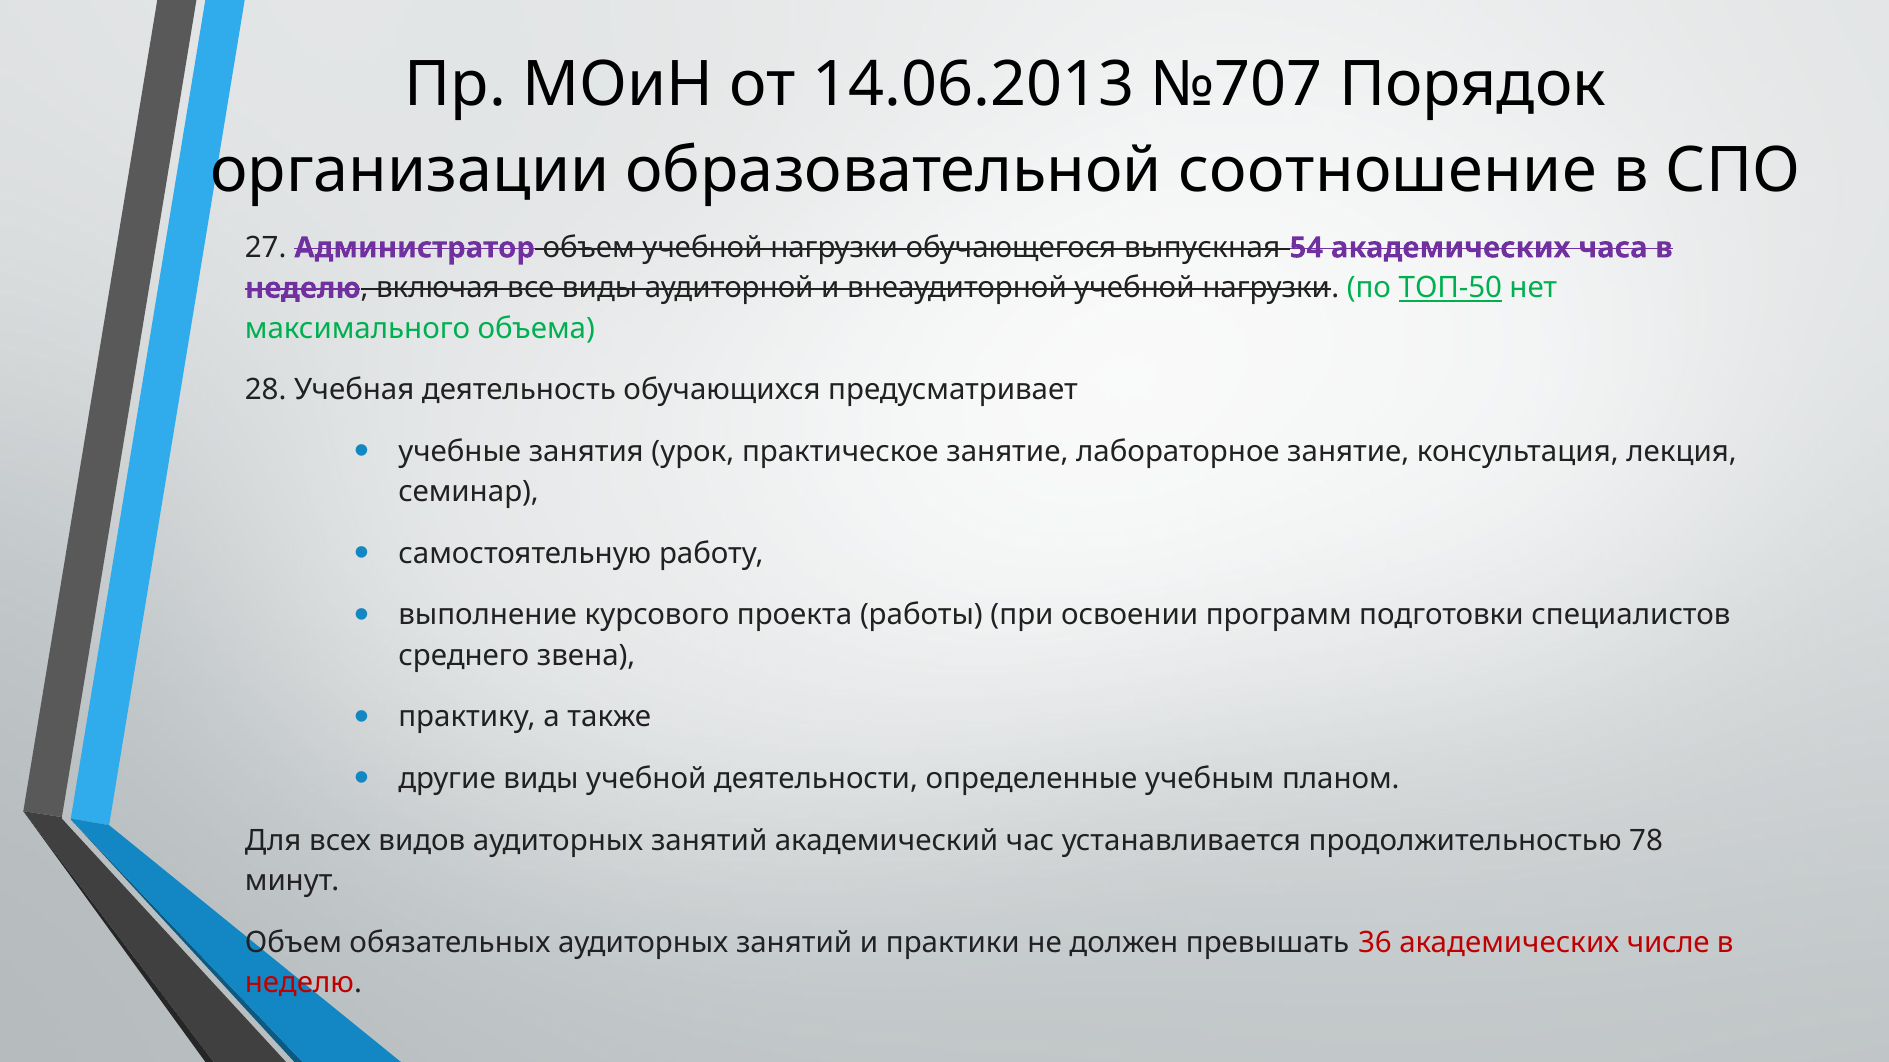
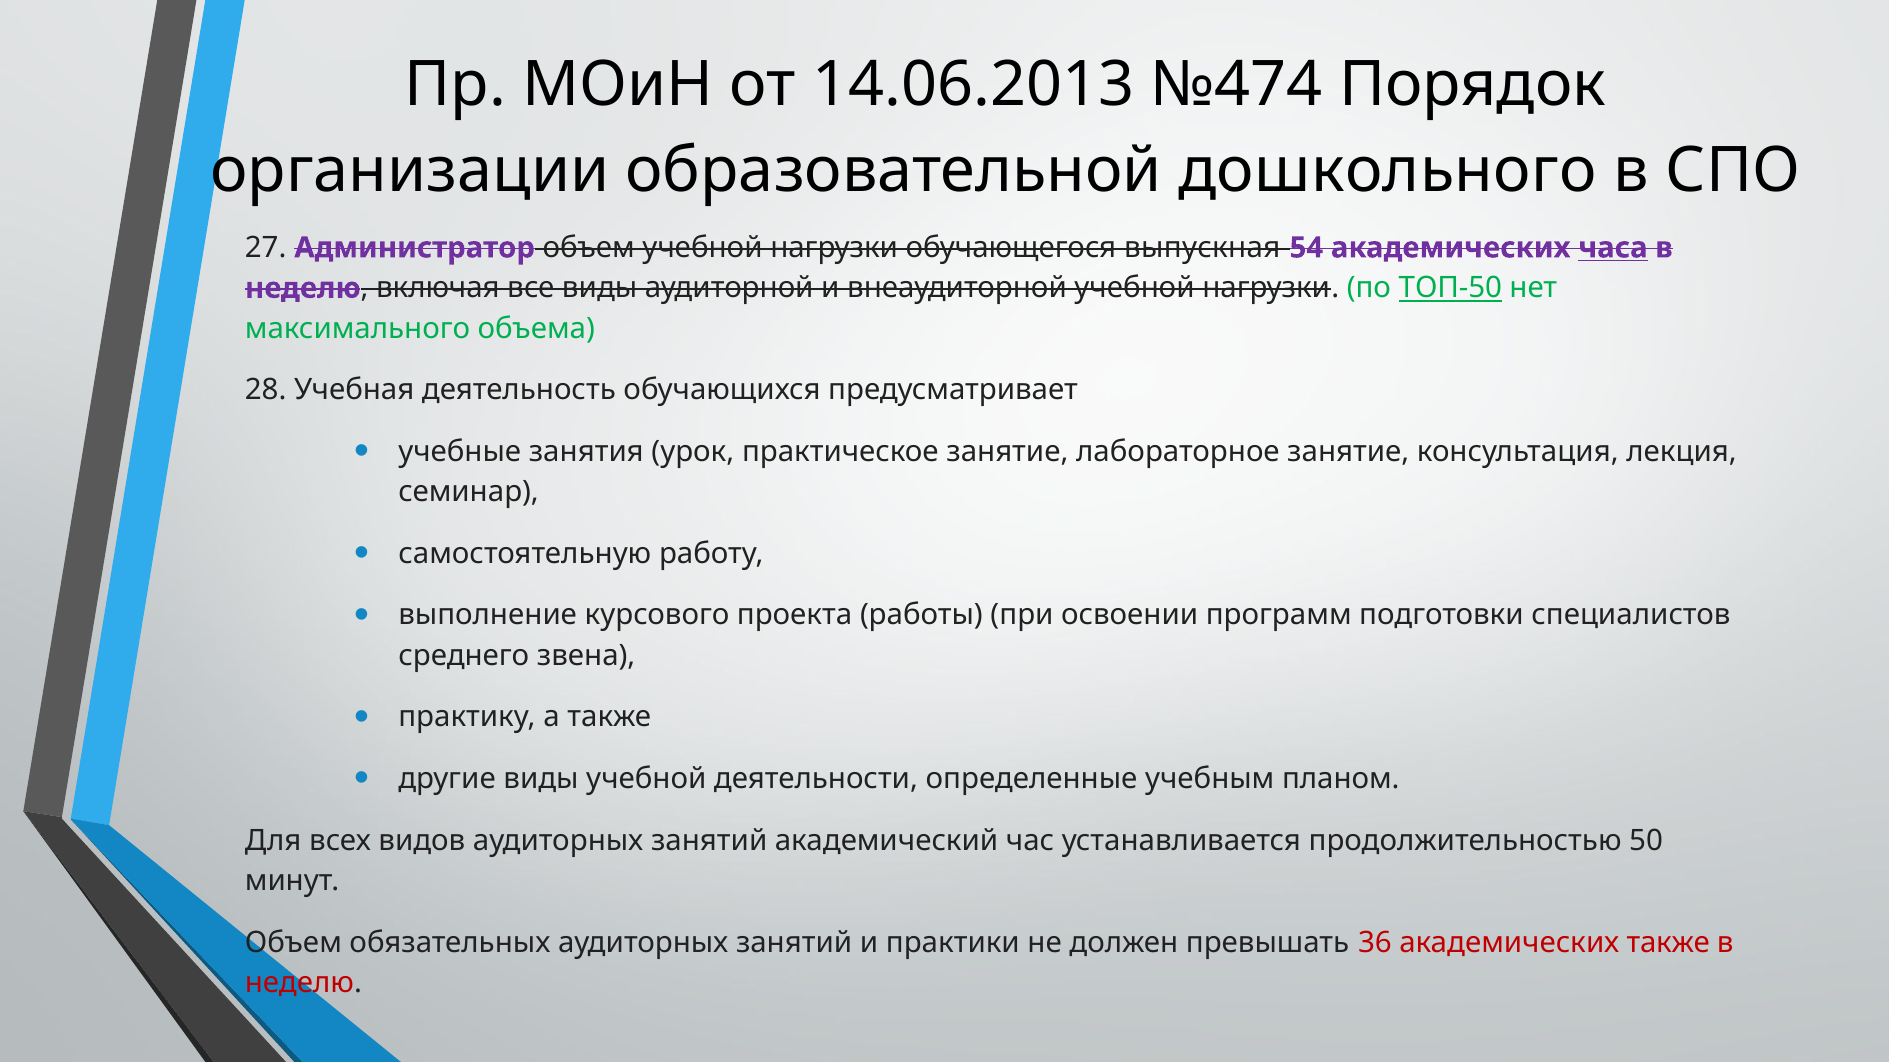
№707: №707 -> №474
соотношение: соотношение -> дошкольного
часа underline: none -> present
78: 78 -> 50
академических числе: числе -> также
